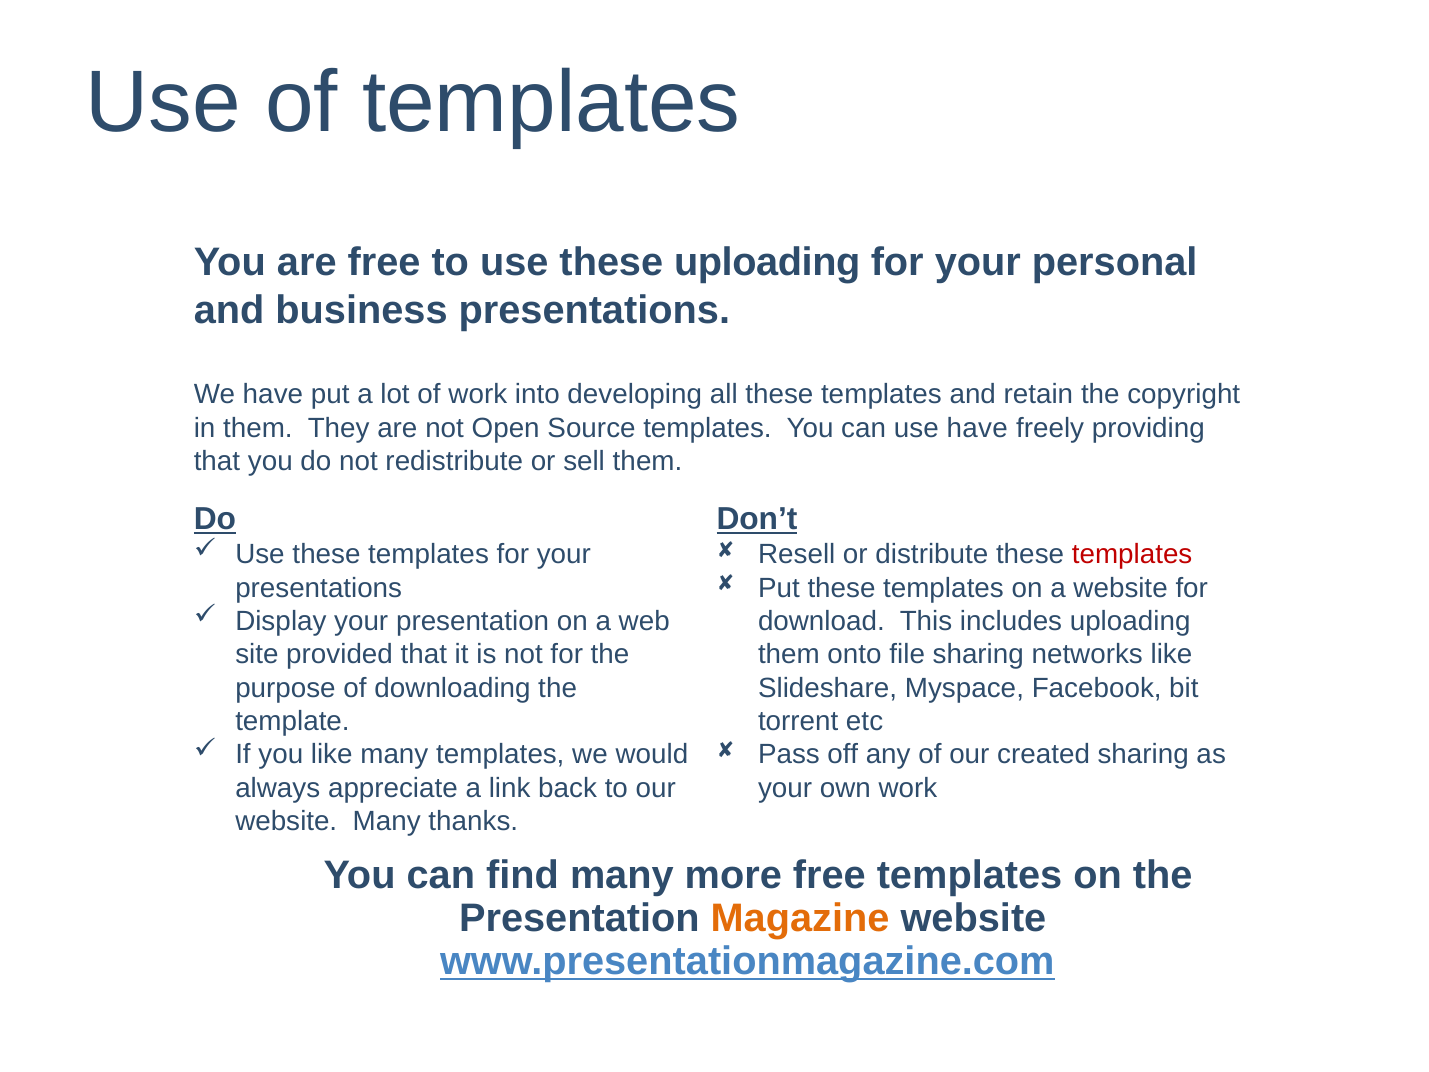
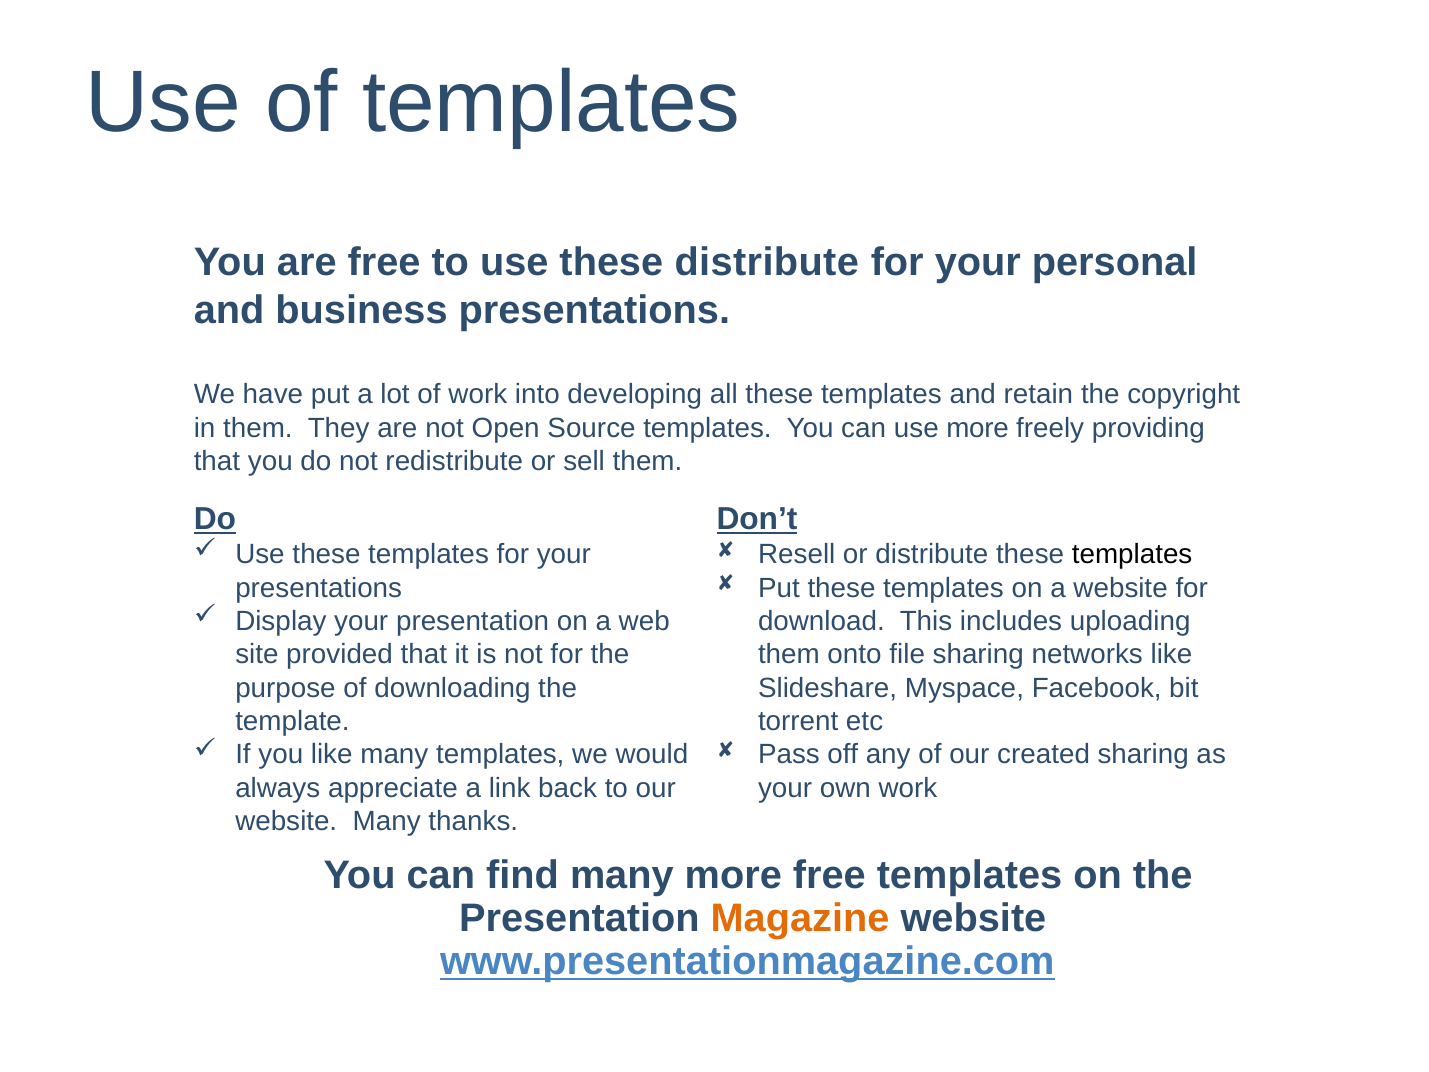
these uploading: uploading -> distribute
use have: have -> more
templates at (1132, 554) colour: red -> black
